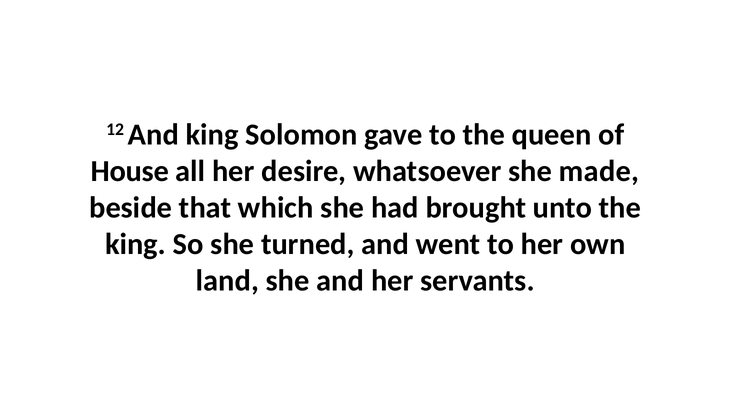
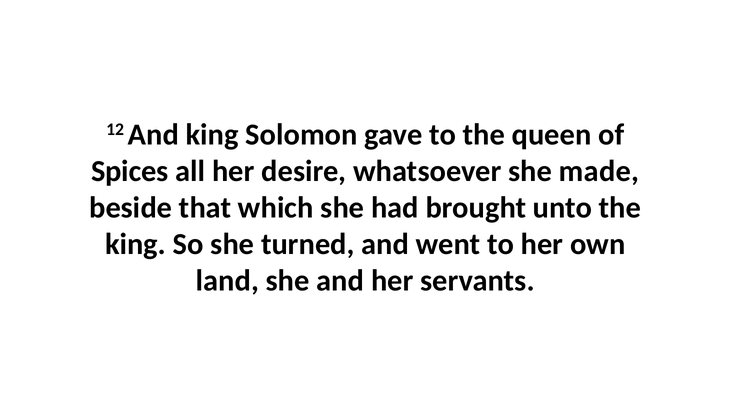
House: House -> Spices
